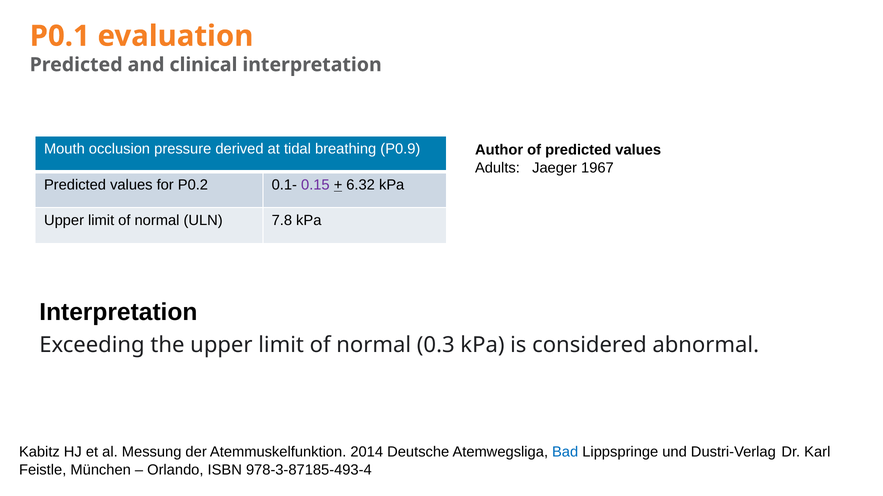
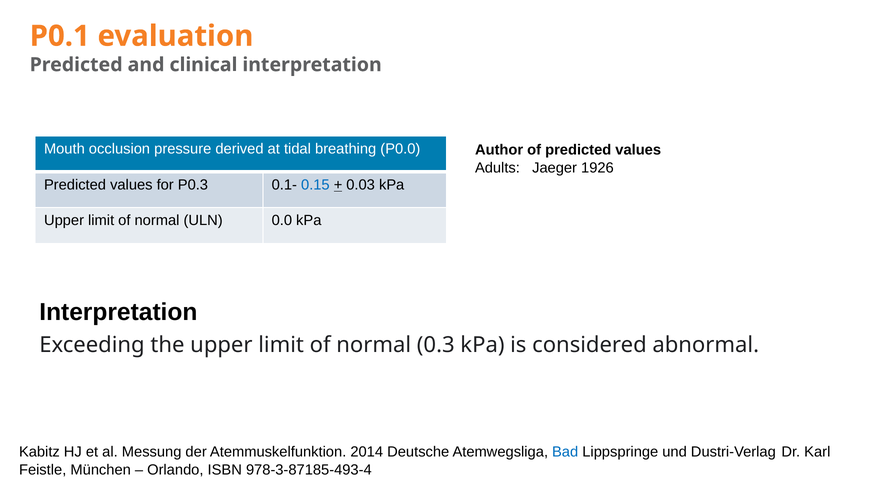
P0.9: P0.9 -> P0.0
1967: 1967 -> 1926
P0.2: P0.2 -> P0.3
0.15 colour: purple -> blue
6.32: 6.32 -> 0.03
7.8: 7.8 -> 0.0
